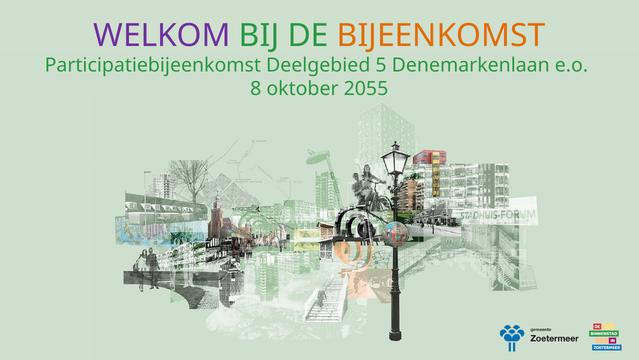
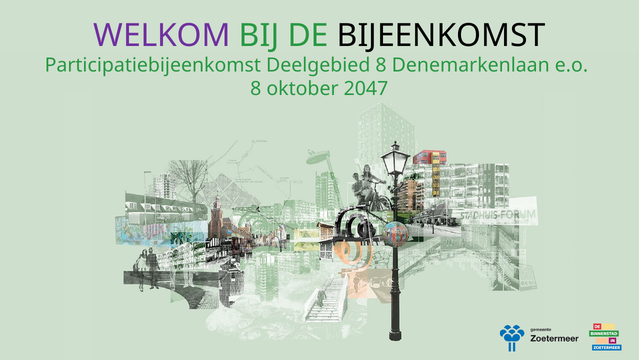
BIJEENKOMST colour: orange -> black
Deelgebied 5: 5 -> 8
2055: 2055 -> 2047
